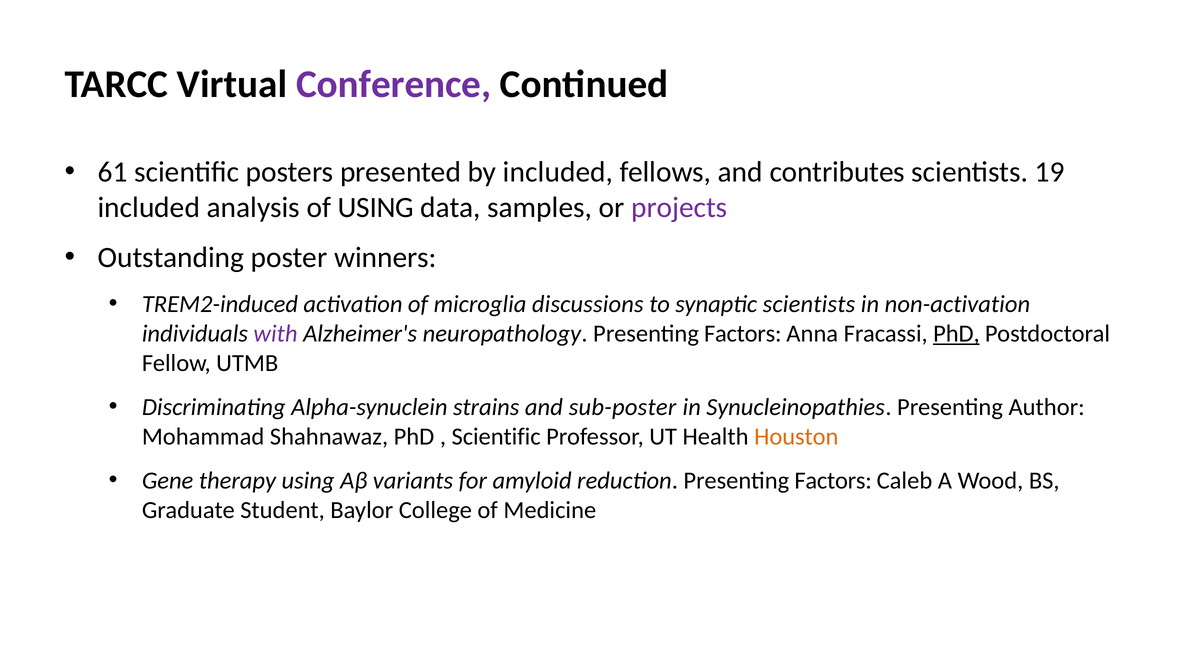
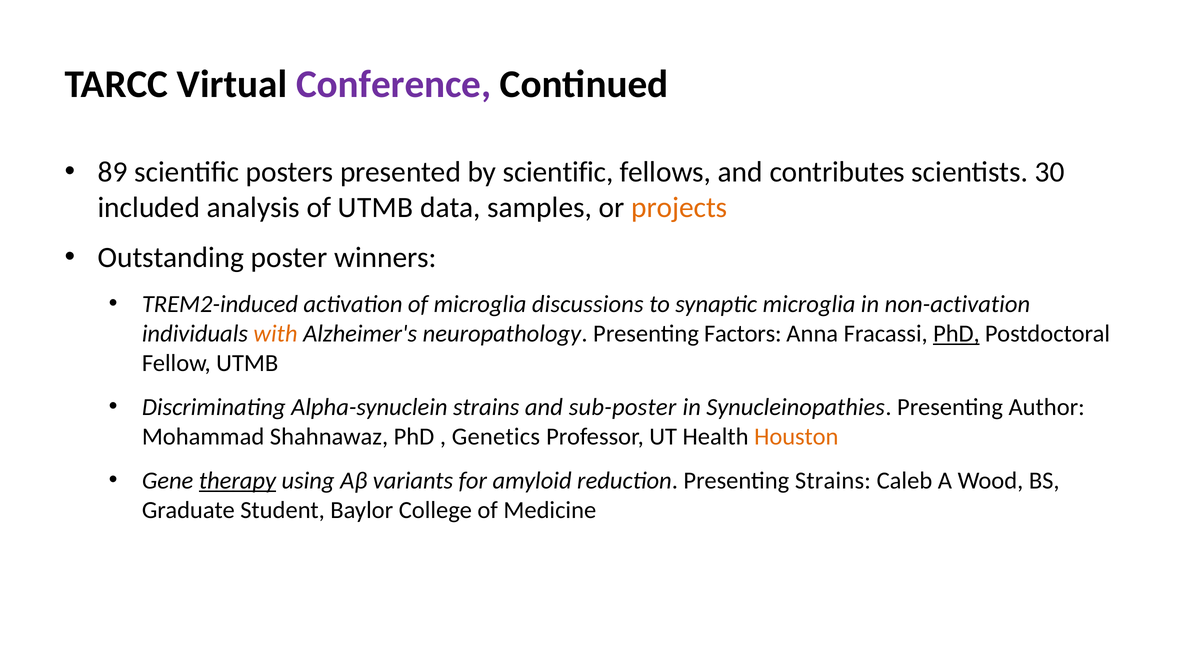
61: 61 -> 89
by included: included -> scientific
19: 19 -> 30
of USING: USING -> UTMB
projects colour: purple -> orange
synaptic scientists: scientists -> microglia
with colour: purple -> orange
Scientific at (496, 437): Scientific -> Genetics
therapy underline: none -> present
reduction Presenting Factors: Factors -> Strains
